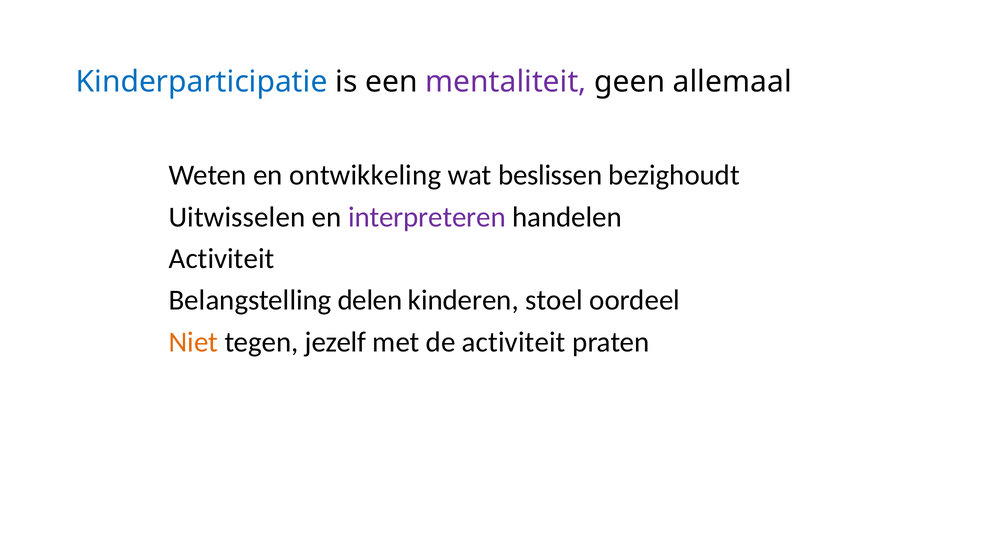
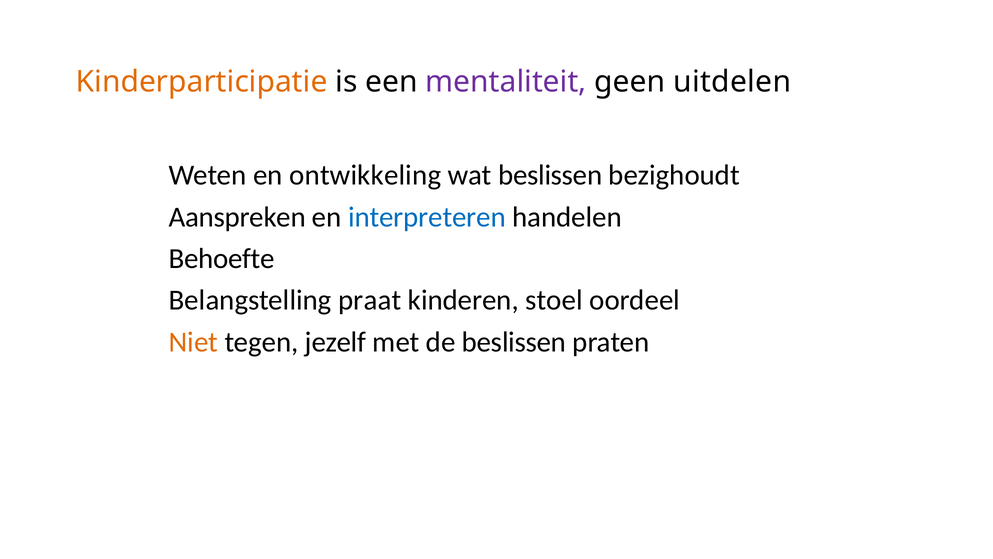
Kinderparticipatie colour: blue -> orange
allemaal: allemaal -> uitdelen
Uitwisselen: Uitwisselen -> Aanspreken
interpreteren colour: purple -> blue
Activiteit at (222, 259): Activiteit -> Behoefte
delen: delen -> praat
de activiteit: activiteit -> beslissen
